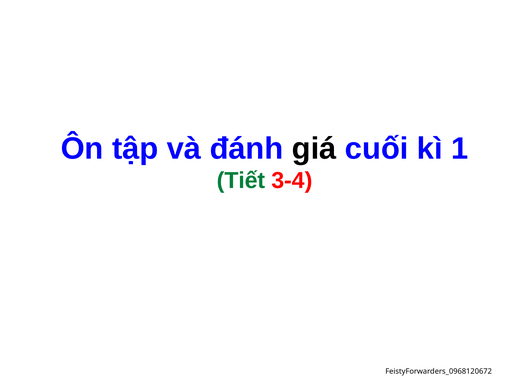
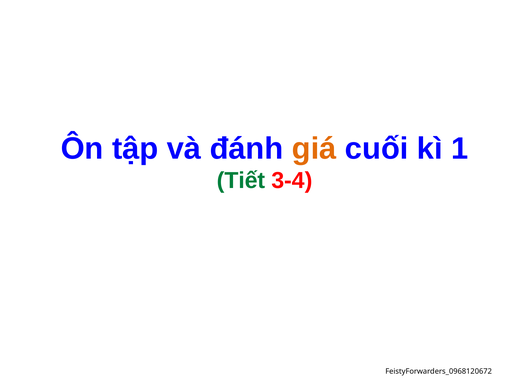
giá colour: black -> orange
